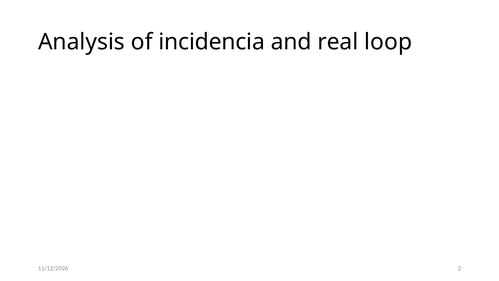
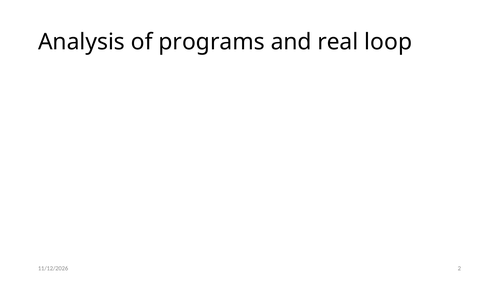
incidencia: incidencia -> programs
